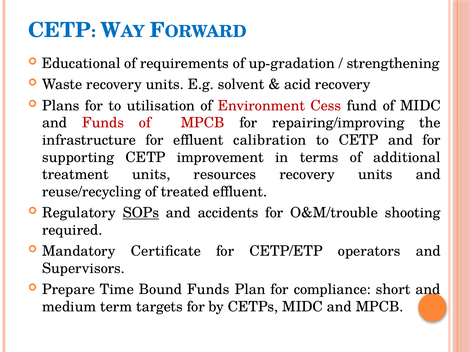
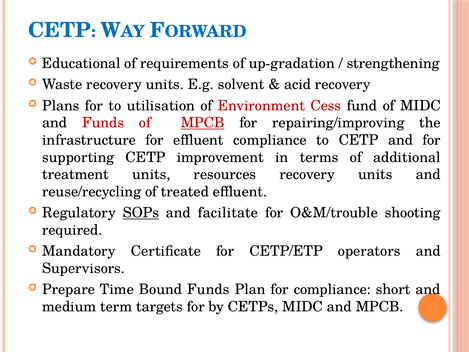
MPCB at (203, 123) underline: none -> present
effluent calibration: calibration -> compliance
accidents: accidents -> facilitate
